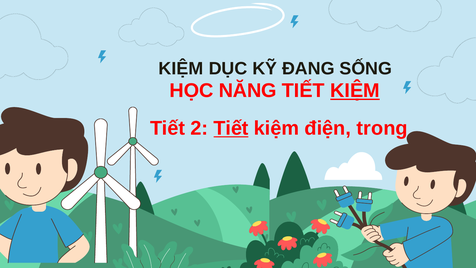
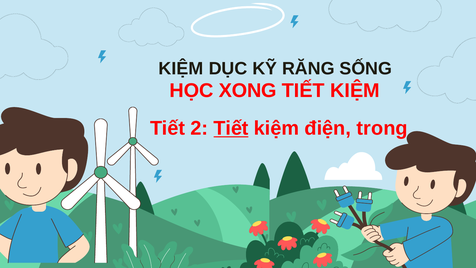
ĐANG: ĐANG -> RĂNG
NĂNG: NĂNG -> XONG
KIỆM at (355, 91) underline: present -> none
